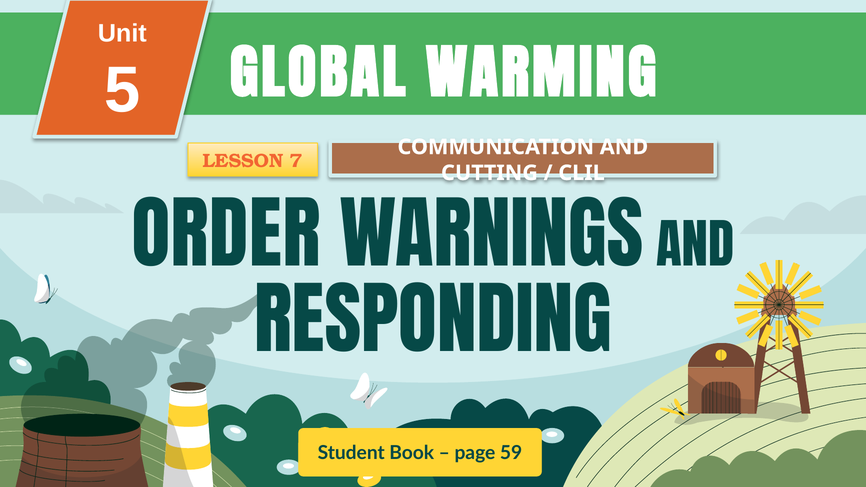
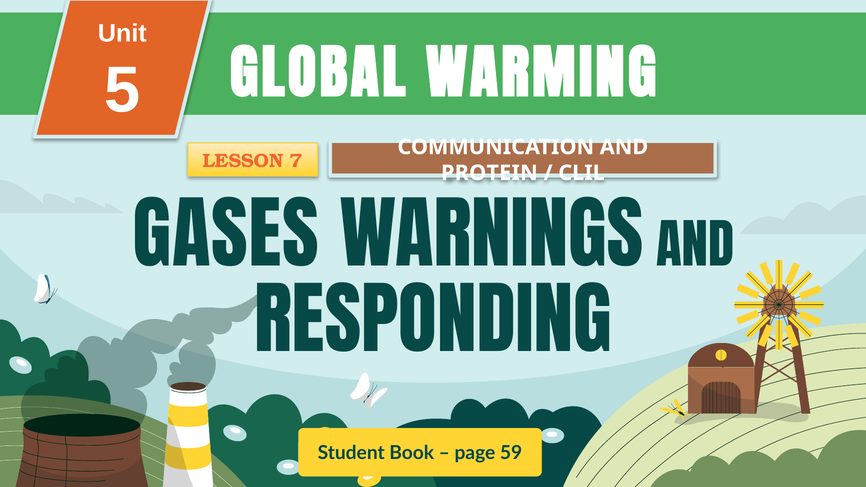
CUTTING: CUTTING -> PROTEIN
ORDER: ORDER -> GASES
